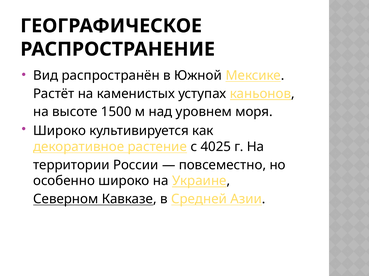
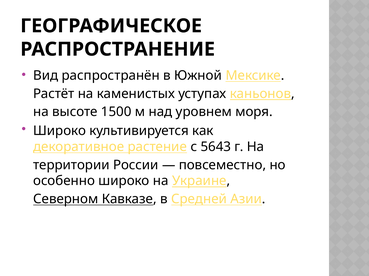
4025: 4025 -> 5643
